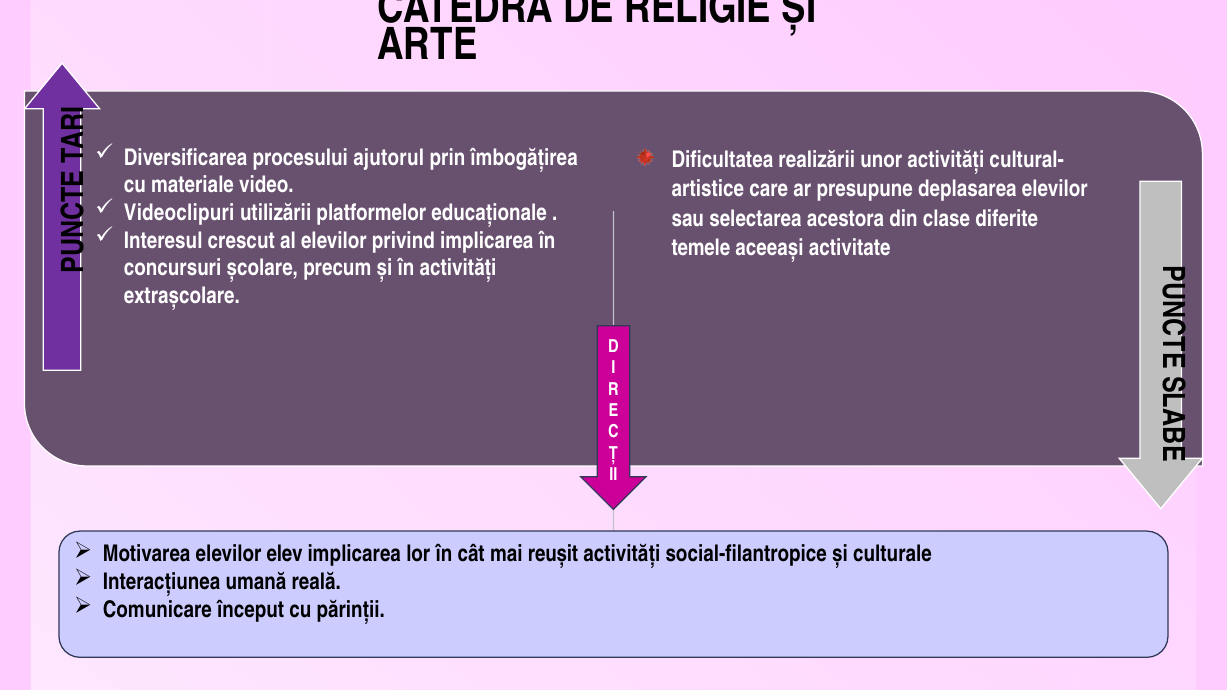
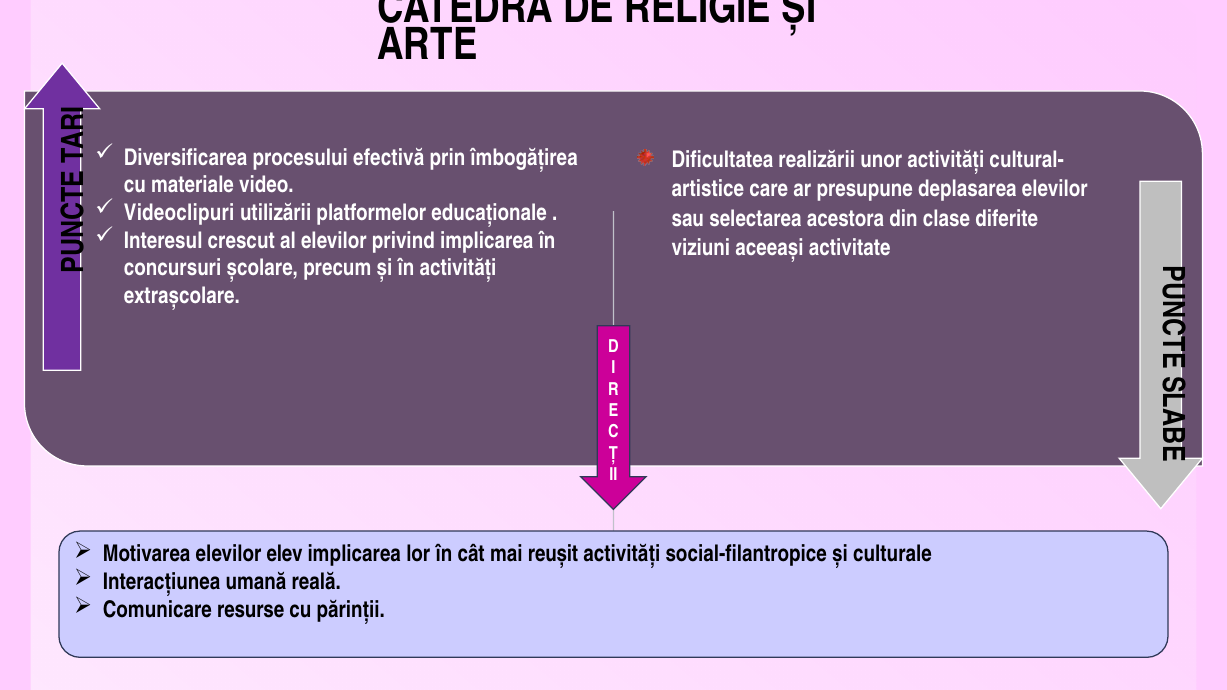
ajutorul: ajutorul -> efectivă
temele: temele -> viziuni
început: început -> resurse
